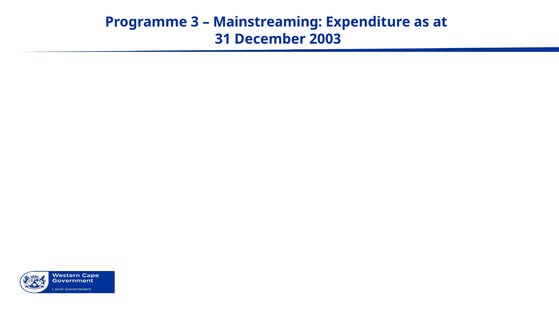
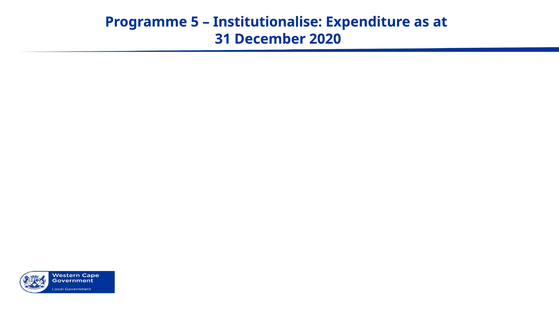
3: 3 -> 5
Mainstreaming: Mainstreaming -> Institutionalise
2003: 2003 -> 2020
